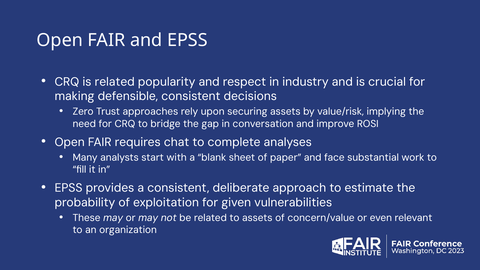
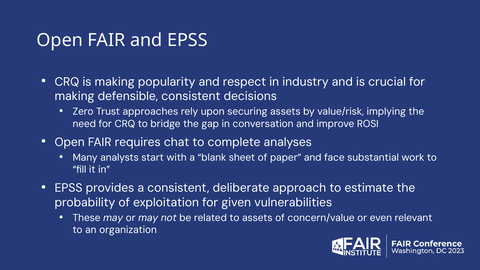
is related: related -> making
